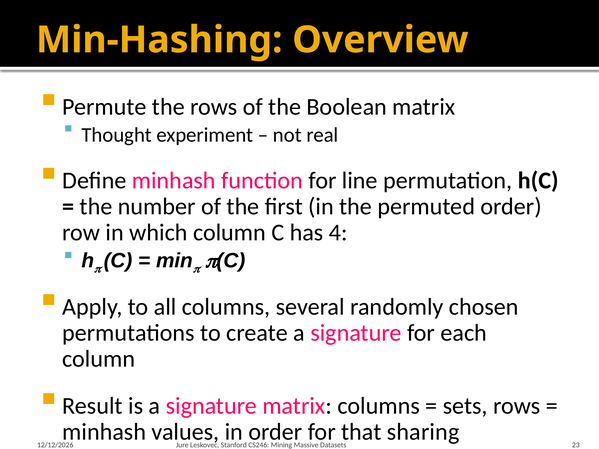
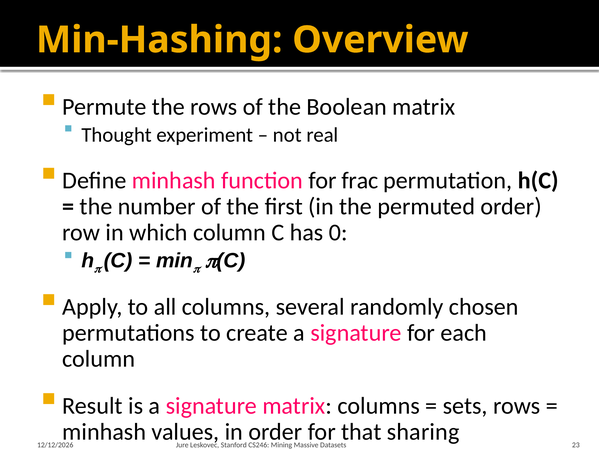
line: line -> frac
4: 4 -> 0
